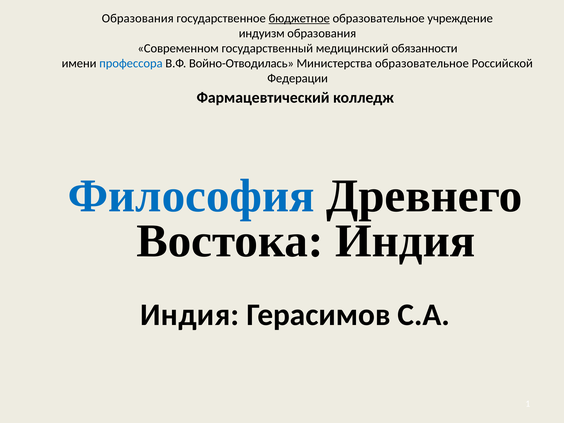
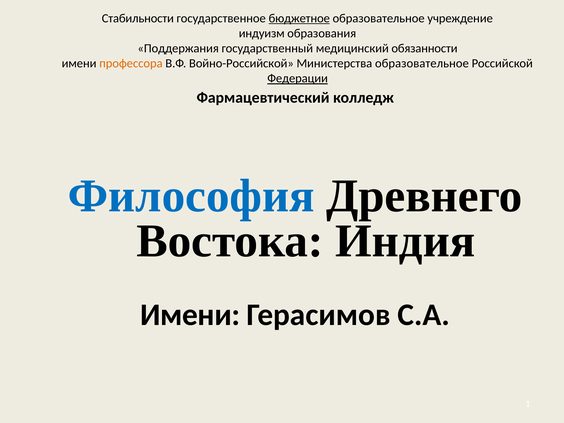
Образования at (138, 18): Образования -> Стабильности
Современном: Современном -> Поддержания
профессора colour: blue -> orange
Войно-Отводилась: Войно-Отводилась -> Войно-Российской
Федерации underline: none -> present
Индия at (190, 315): Индия -> Имени
